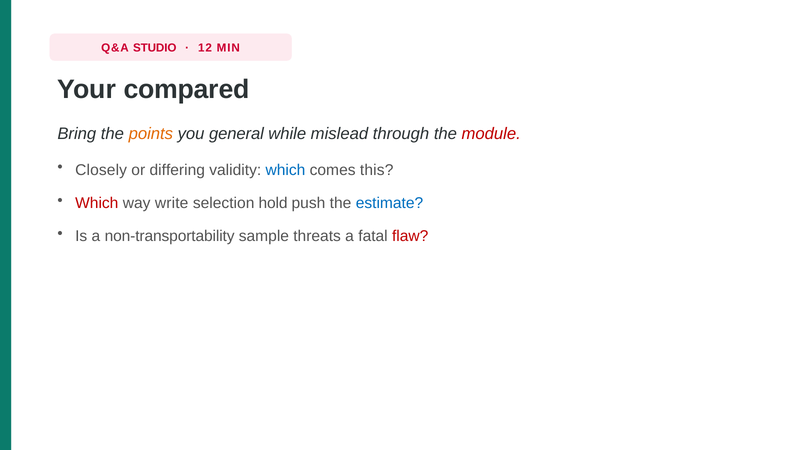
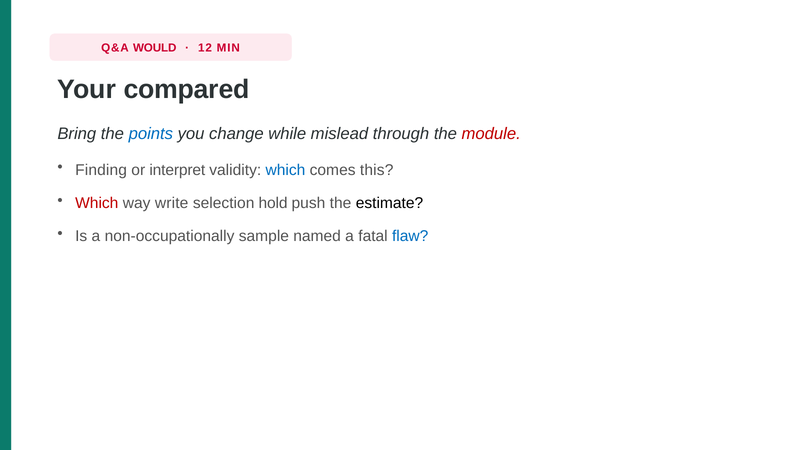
STUDIO: STUDIO -> WOULD
points colour: orange -> blue
general: general -> change
Closely: Closely -> Finding
differing: differing -> interpret
estimate colour: blue -> black
non-transportability: non-transportability -> non-occupationally
threats: threats -> named
flaw colour: red -> blue
